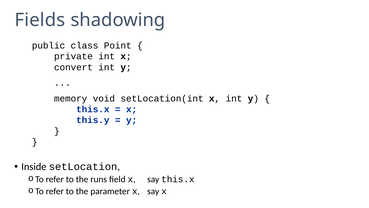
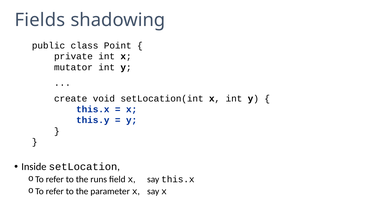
convert: convert -> mutator
memory: memory -> create
